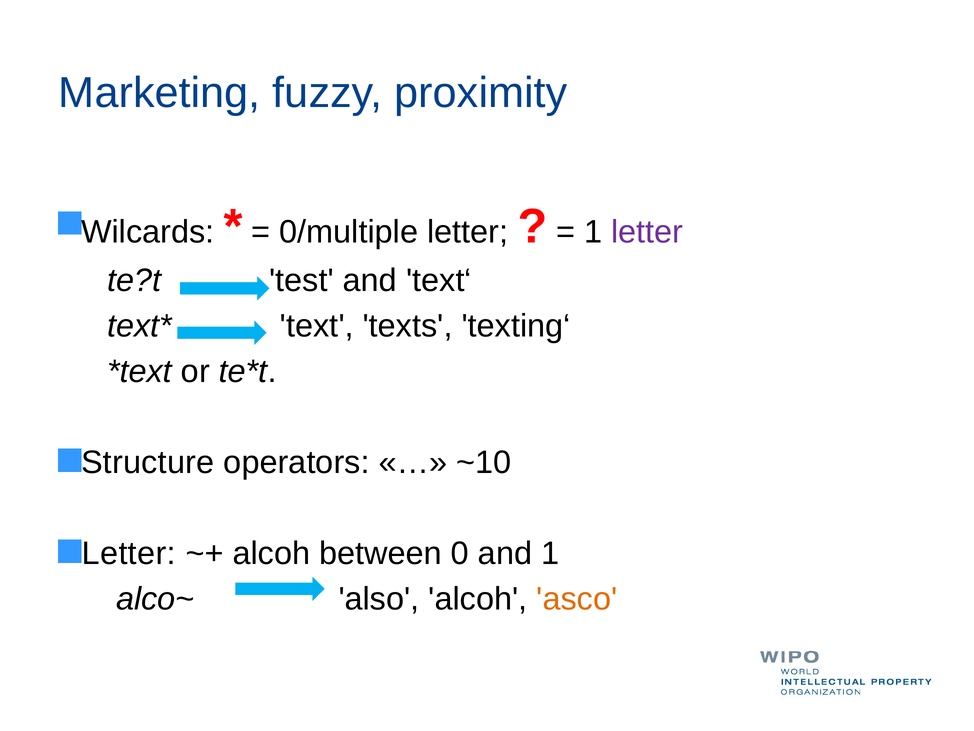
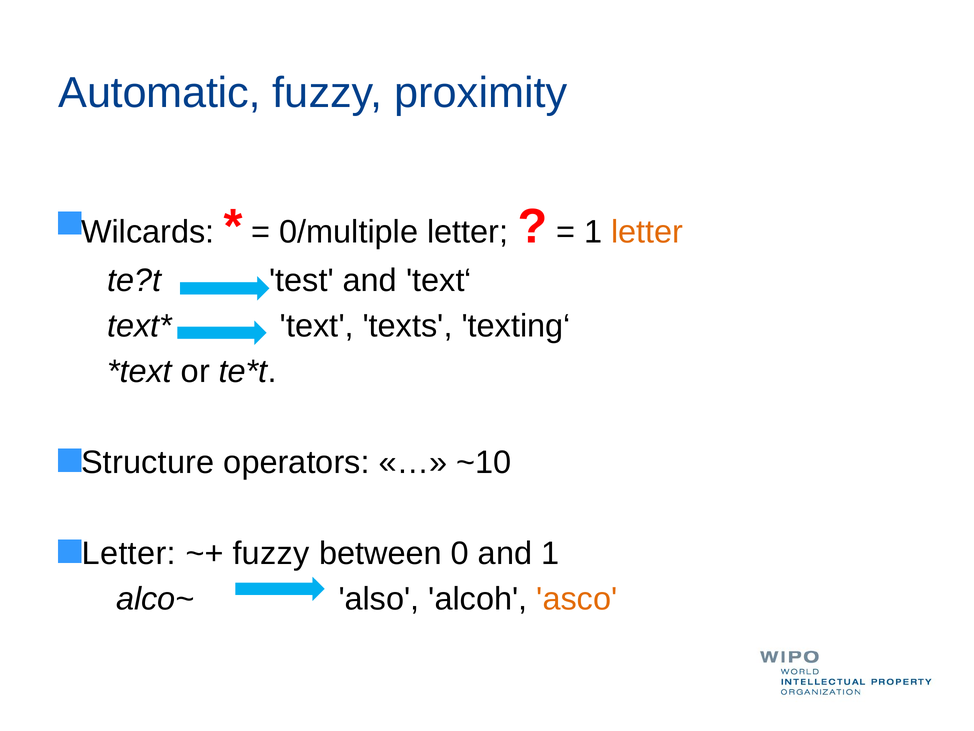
Marketing: Marketing -> Automatic
letter at (647, 232) colour: purple -> orange
alcoh at (271, 553): alcoh -> fuzzy
